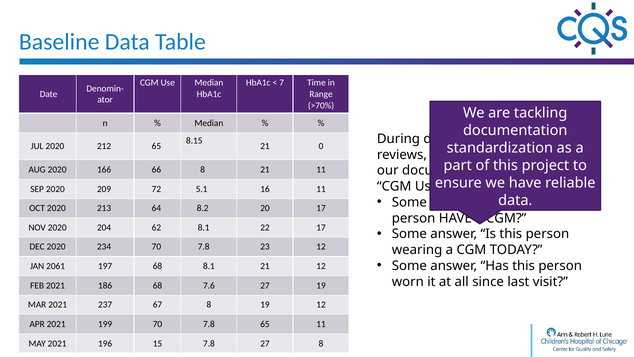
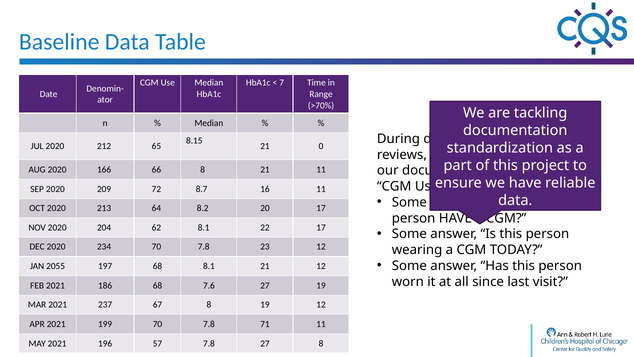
5.1: 5.1 -> 8.7
2061: 2061 -> 2055
7.8 65: 65 -> 71
15: 15 -> 57
